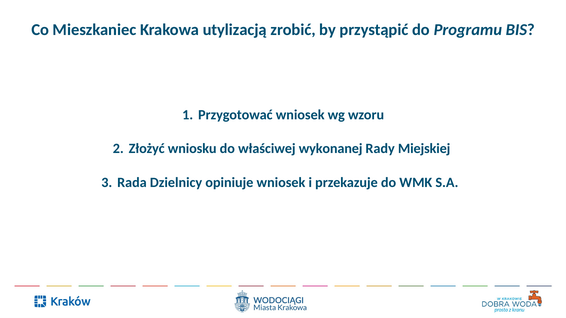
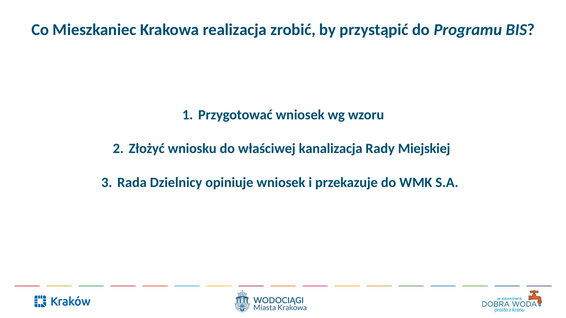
utylizacją: utylizacją -> realizacja
wykonanej: wykonanej -> kanalizacja
